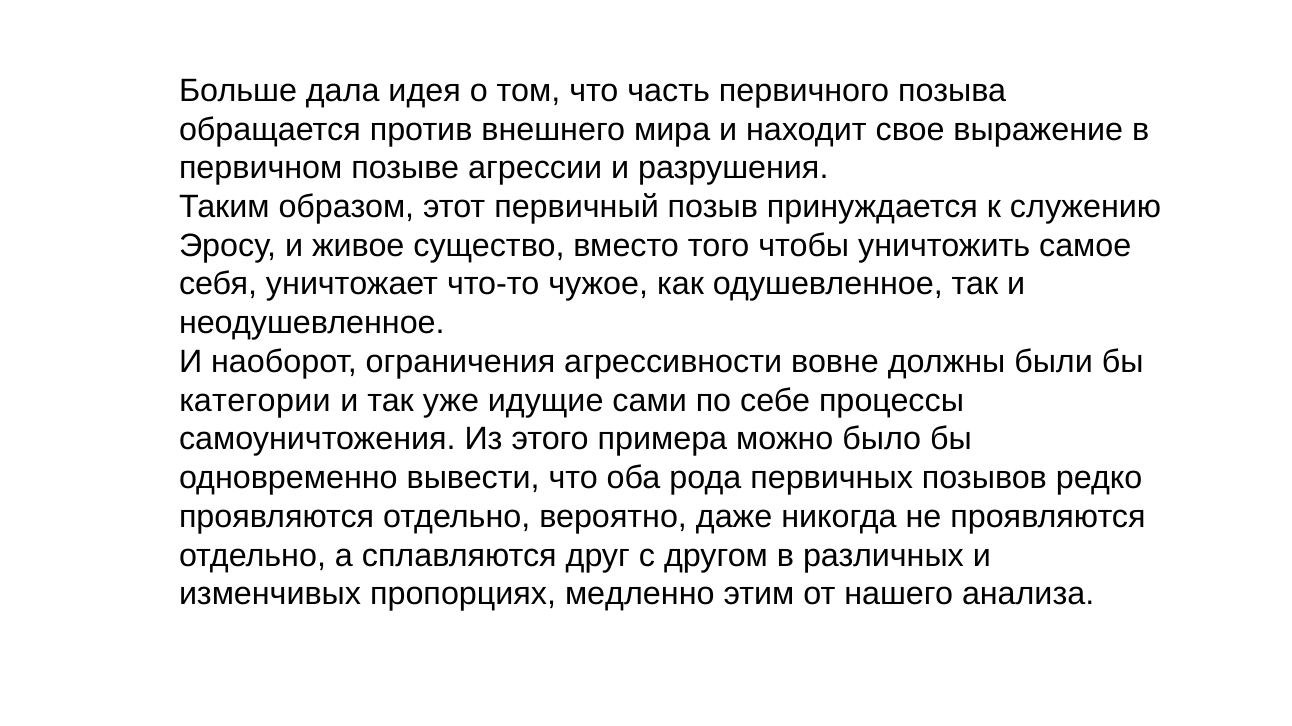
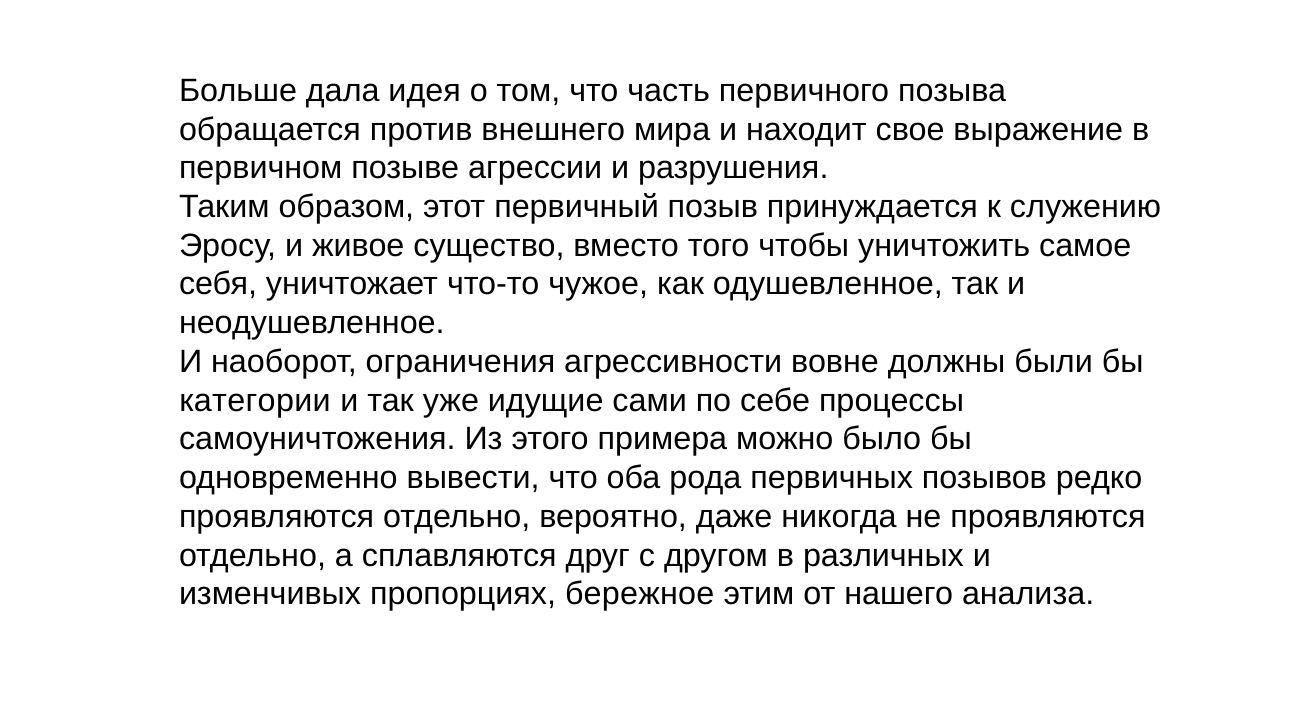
медленно: медленно -> бережное
